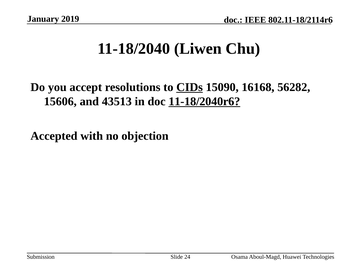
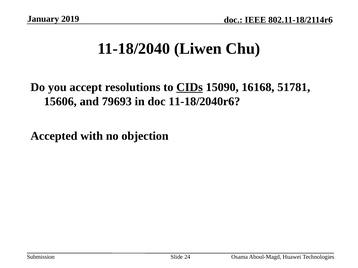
56282: 56282 -> 51781
43513: 43513 -> 79693
11-18/2040r6 underline: present -> none
